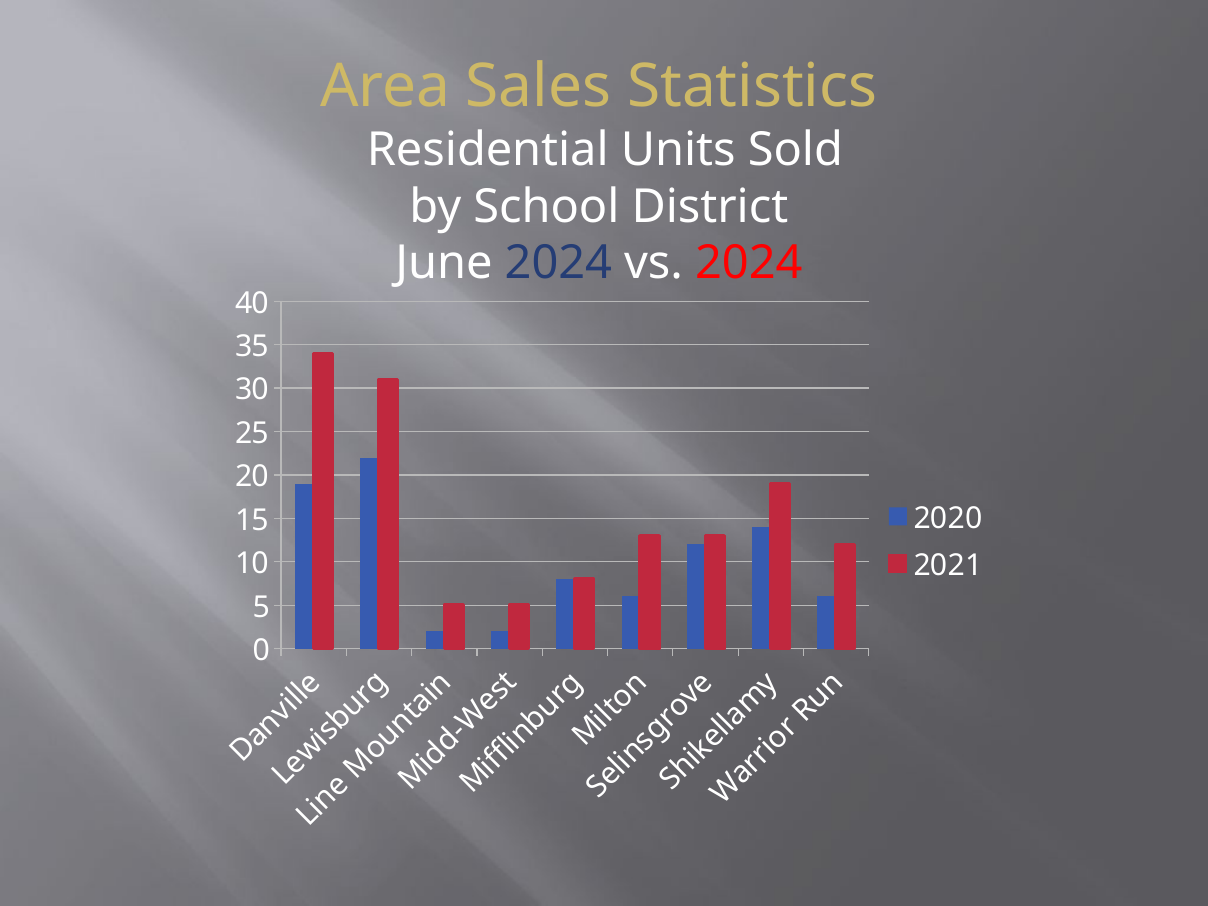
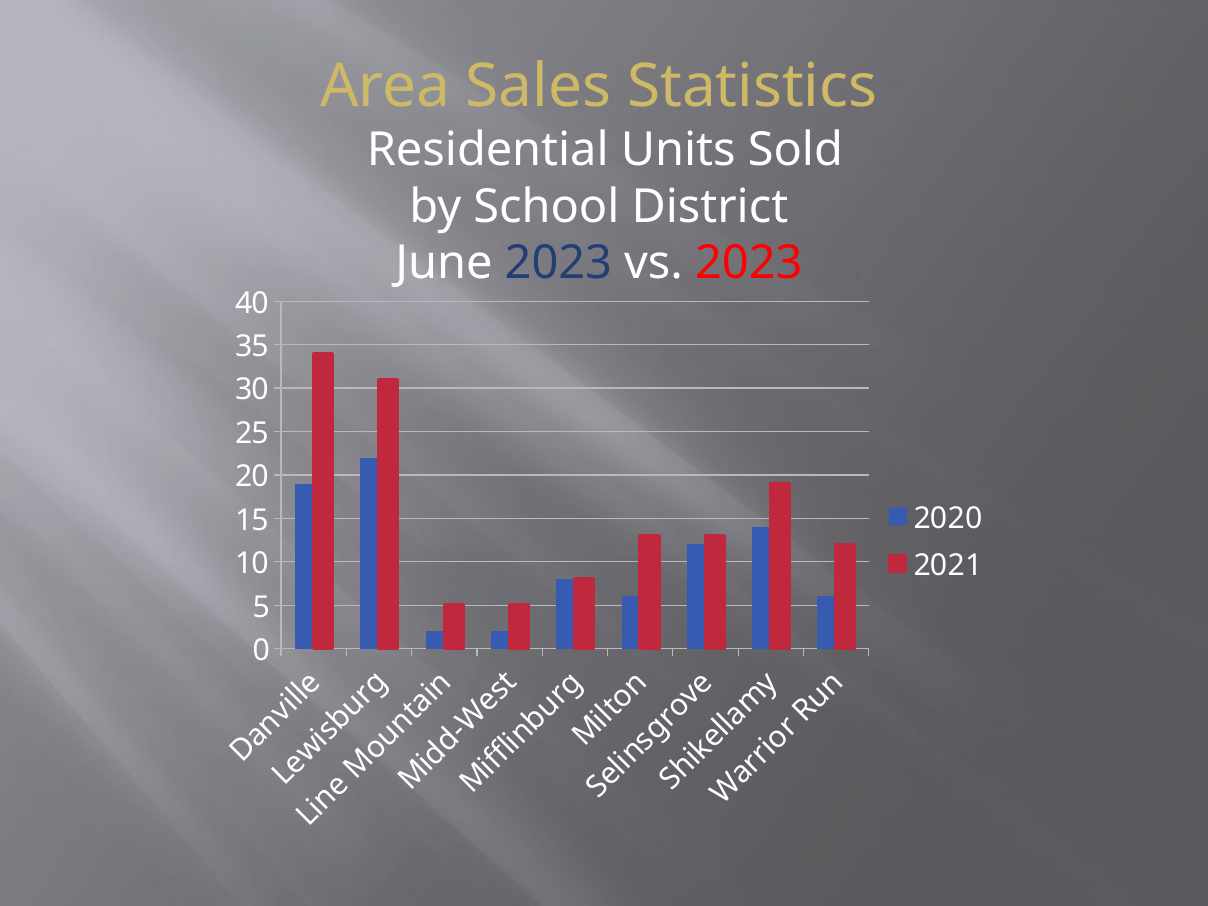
June 2024: 2024 -> 2023
vs 2024: 2024 -> 2023
